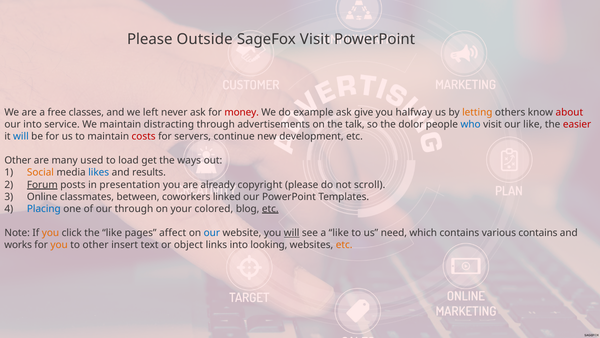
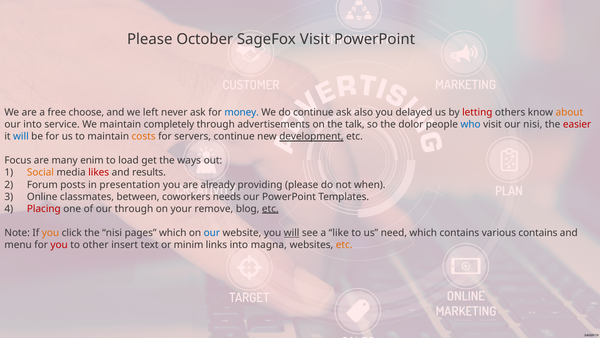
Outside: Outside -> October
classes: classes -> choose
money colour: red -> blue
do example: example -> continue
give: give -> also
halfway: halfway -> delayed
letting colour: orange -> red
about colour: red -> orange
distracting: distracting -> completely
our like: like -> nisi
costs colour: red -> orange
development underline: none -> present
Other at (18, 160): Other -> Focus
used: used -> enim
likes colour: blue -> red
Forum underline: present -> none
copyright: copyright -> providing
scroll: scroll -> when
linked: linked -> needs
Placing colour: blue -> red
colored: colored -> remove
the like: like -> nisi
pages affect: affect -> which
works: works -> menu
you at (59, 244) colour: orange -> red
object: object -> minim
looking: looking -> magna
